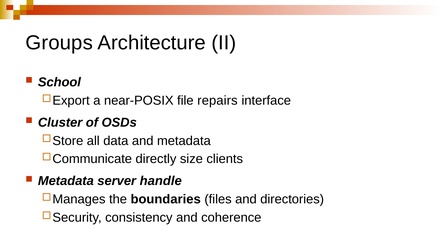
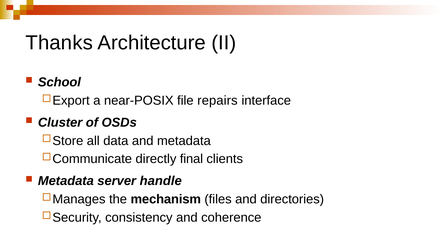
Groups: Groups -> Thanks
size: size -> final
boundaries: boundaries -> mechanism
